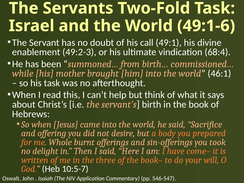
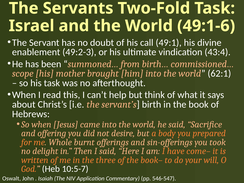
68:4: 68:4 -> 43:4
while: while -> scope
46:1: 46:1 -> 62:1
